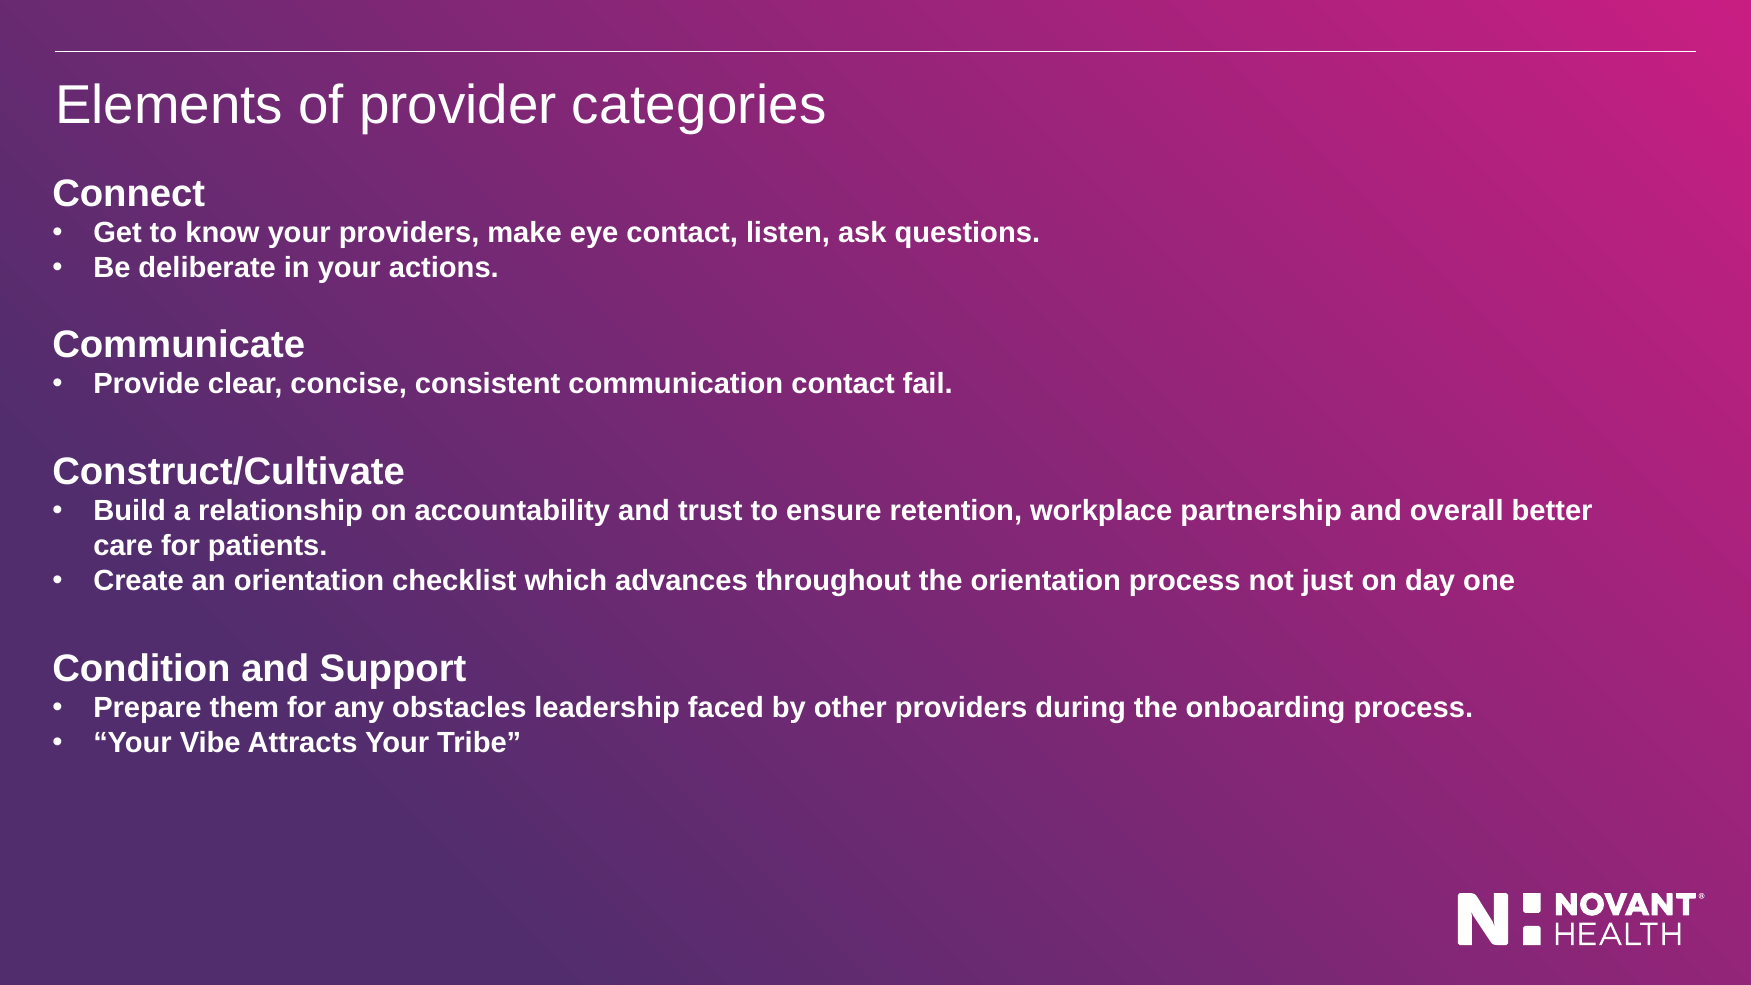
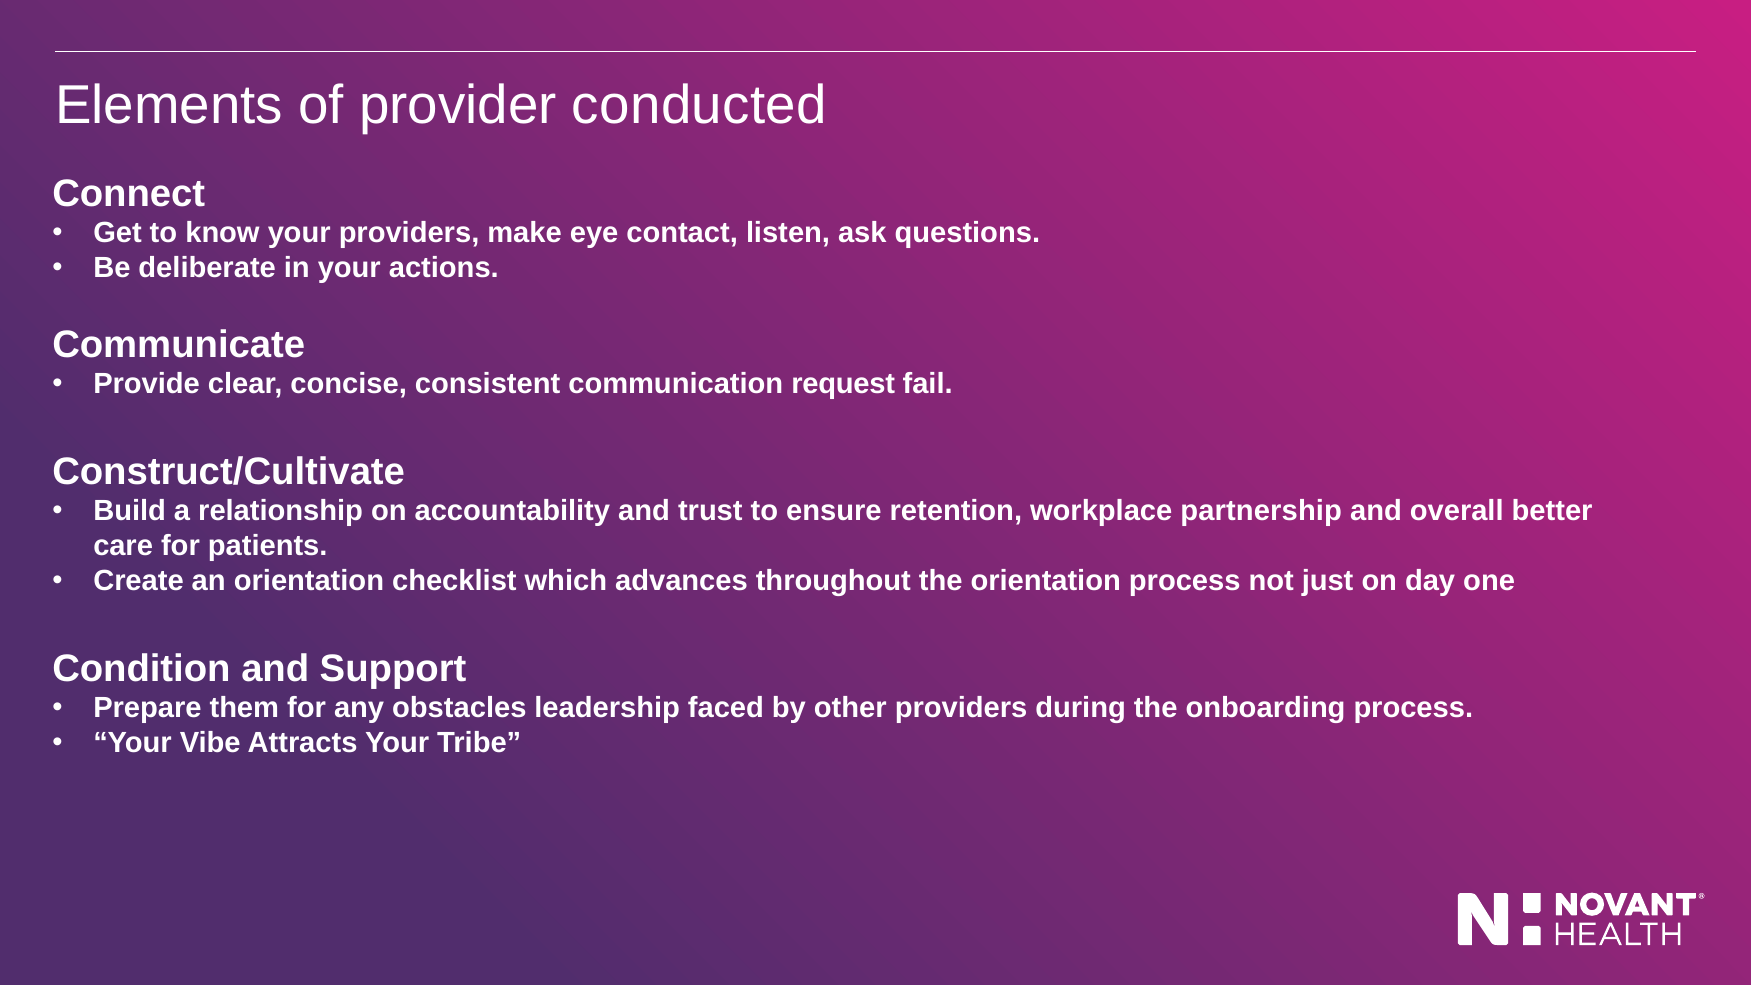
categories: categories -> conducted
communication contact: contact -> request
